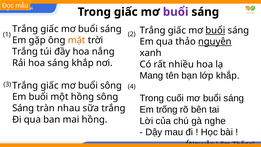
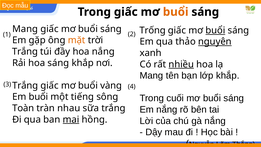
buổi at (176, 12) colour: purple -> orange
Trắng at (25, 29): Trắng -> Mang
Trắng at (153, 30): Trắng -> Trống
nhiều underline: none -> present
buổi sông: sông -> vàng
một hồng: hồng -> tiếng
Em trống: trống -> nắng
Sáng at (23, 108): Sáng -> Toàn
gà nghe: nghe -> nắng
mai underline: none -> present
